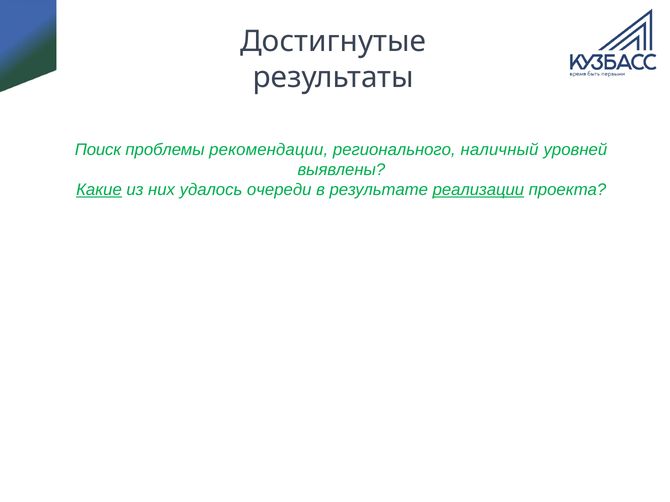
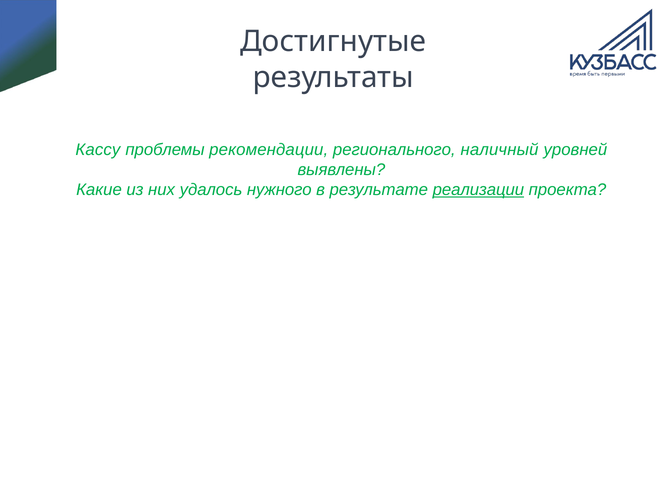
Поиск: Поиск -> Кассу
Какие underline: present -> none
очереди: очереди -> нужного
